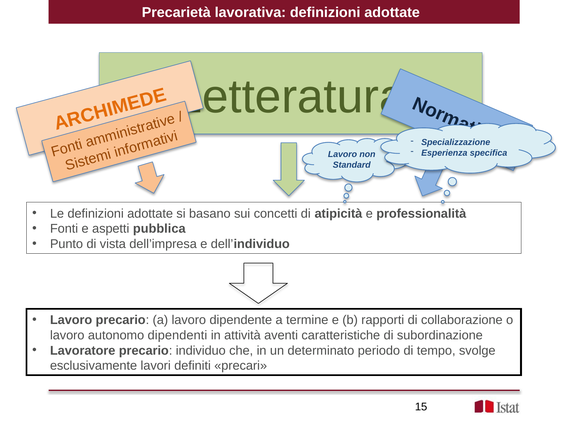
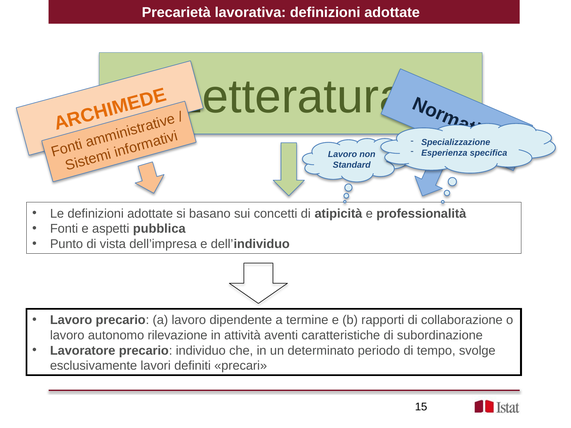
dipendenti: dipendenti -> rilevazione
